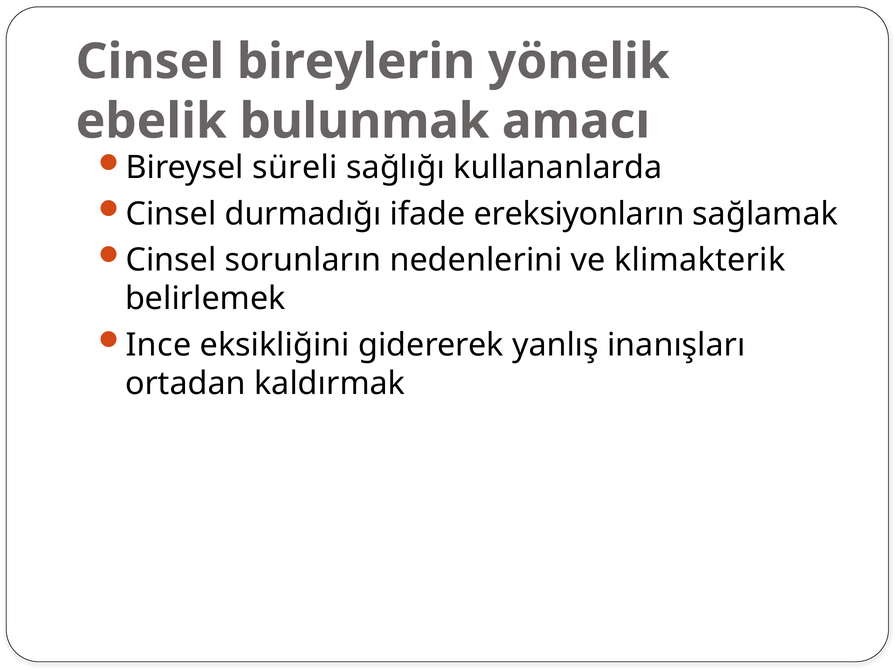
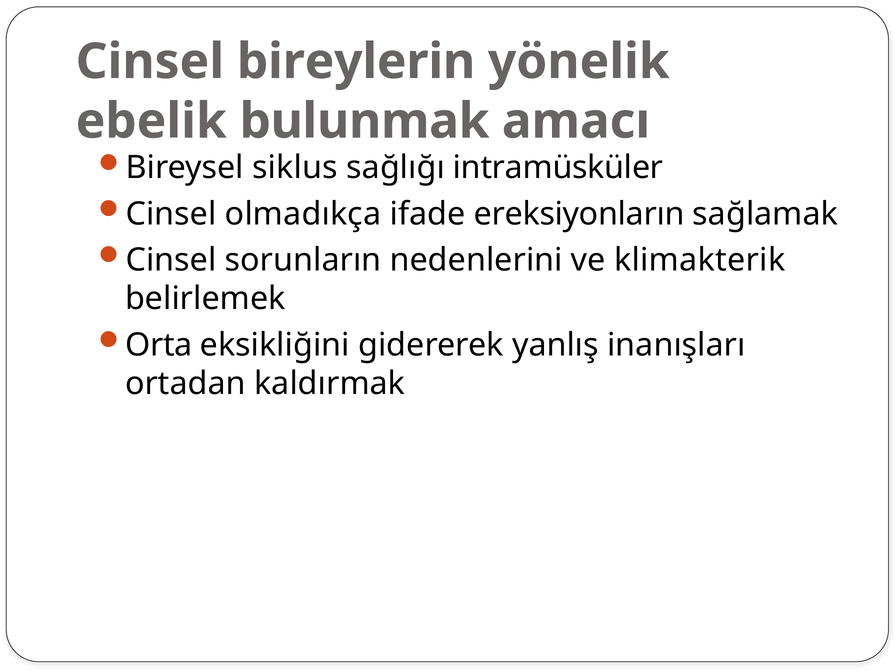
süreli: süreli -> siklus
kullananlarda: kullananlarda -> intramüsküler
durmadığı: durmadığı -> olmadıkça
Ince: Ince -> Orta
